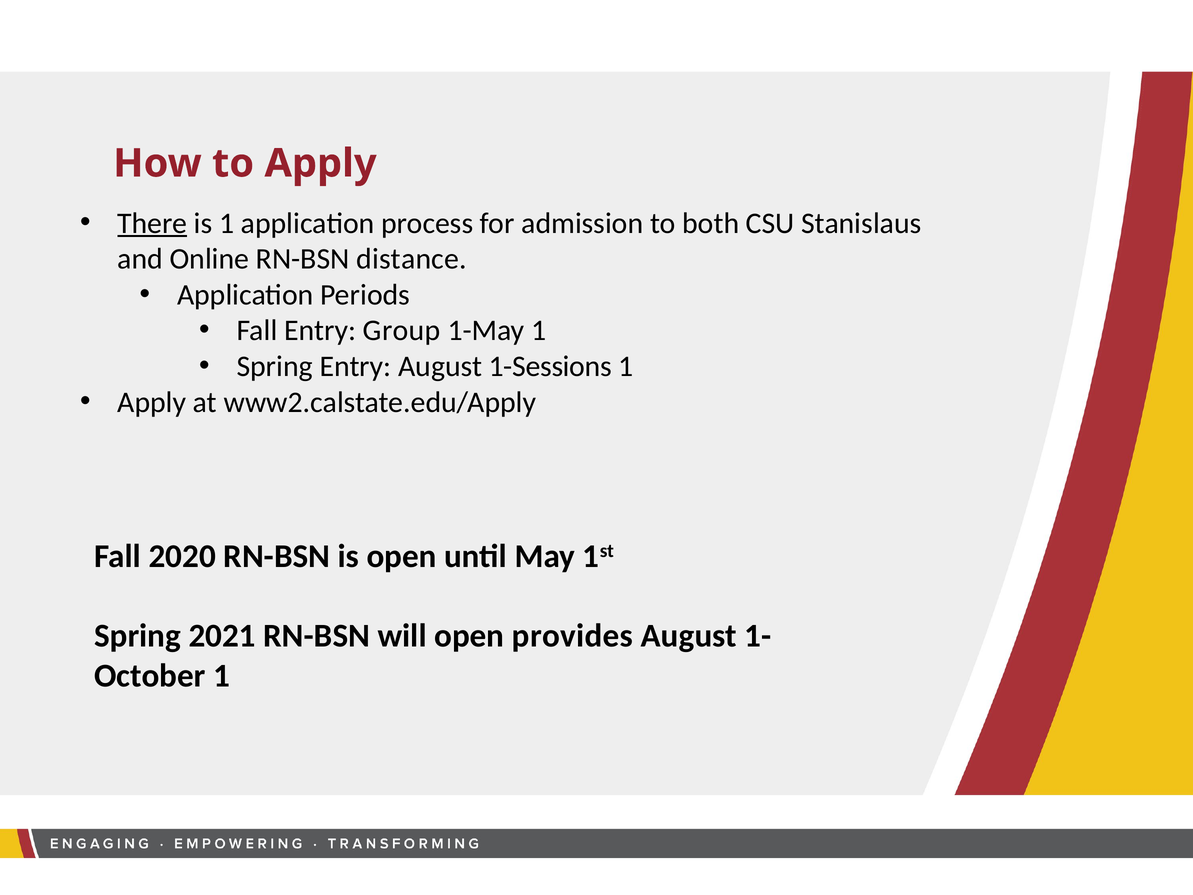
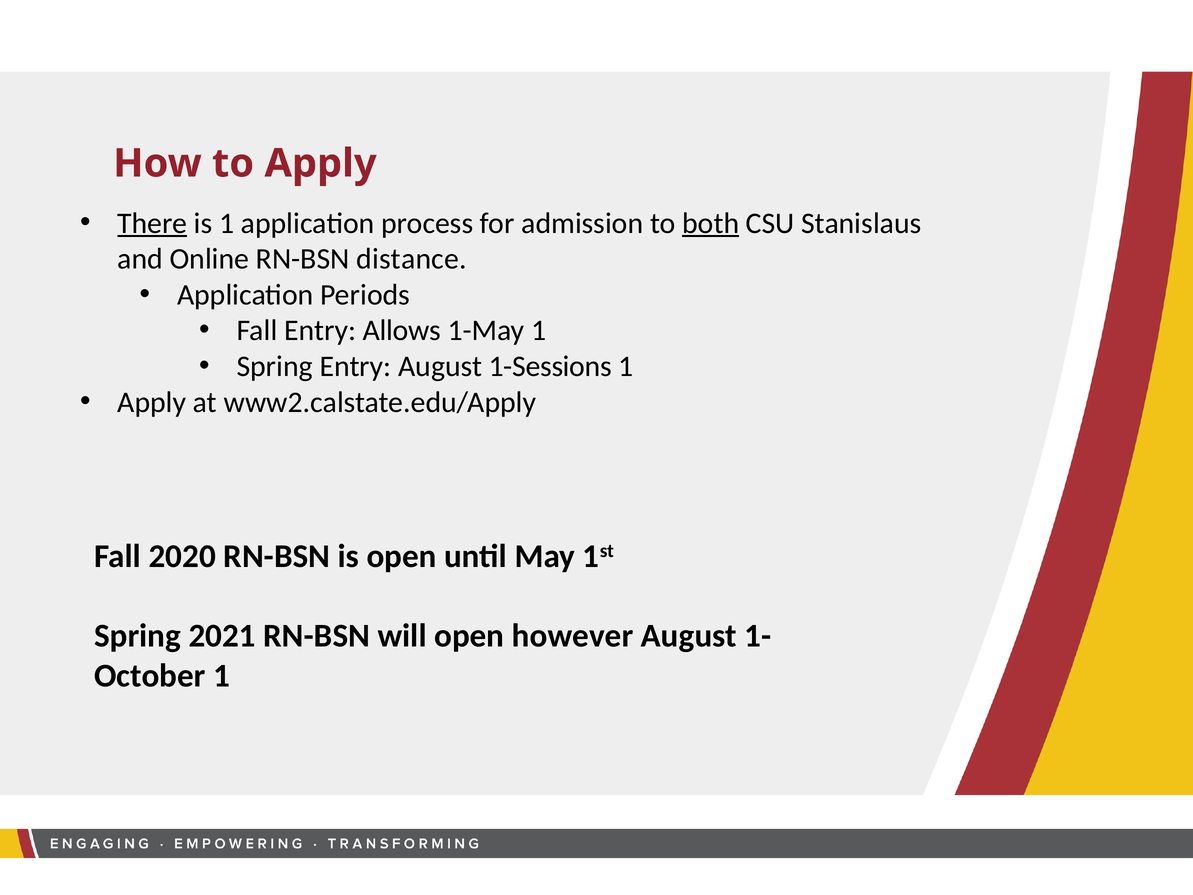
both underline: none -> present
Group: Group -> Allows
provides: provides -> however
